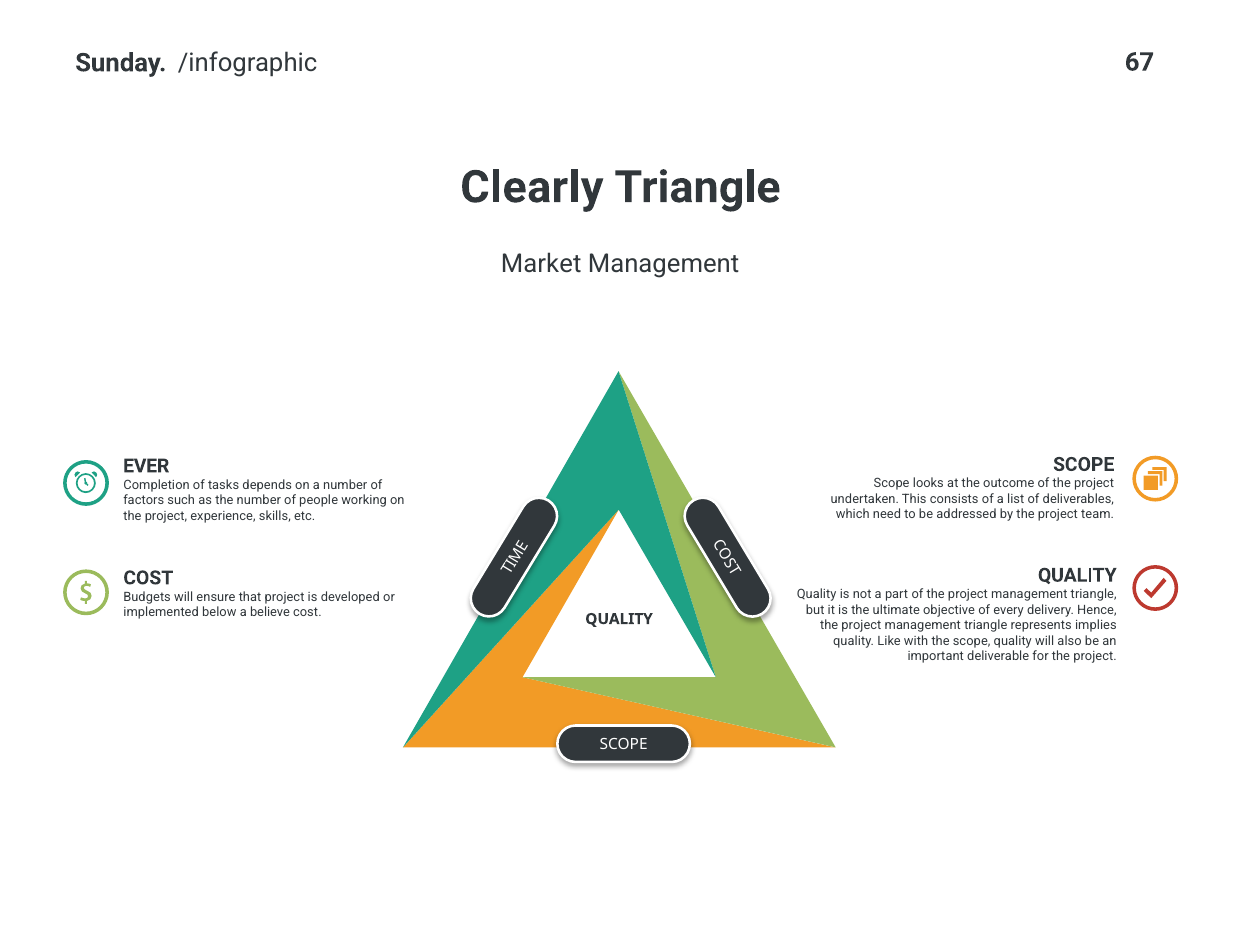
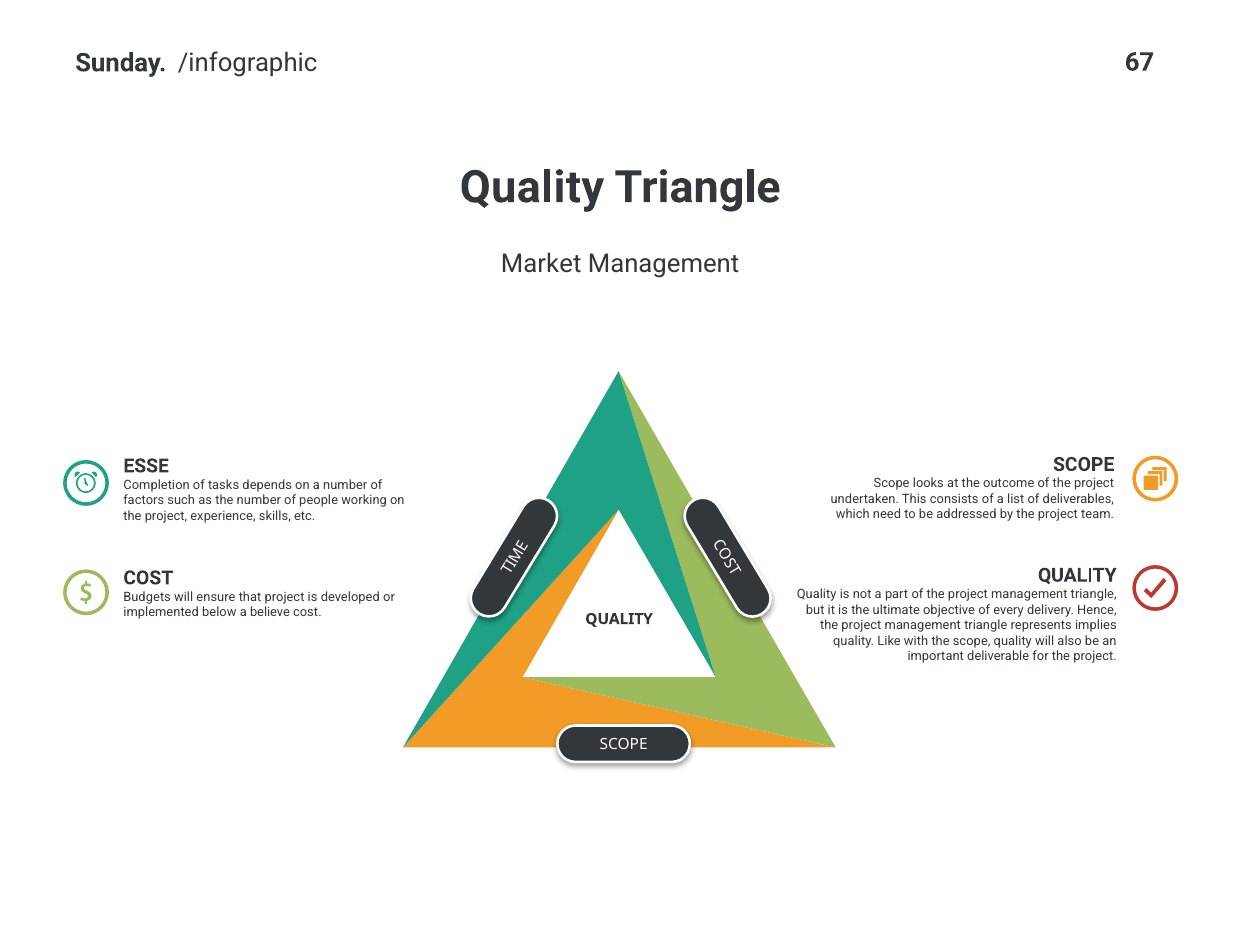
Clearly at (532, 187): Clearly -> Quality
EVER: EVER -> ESSE
